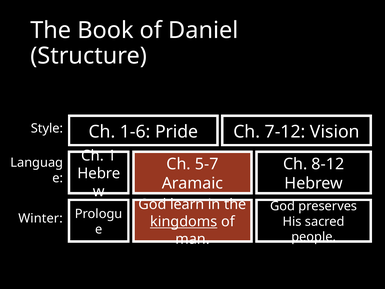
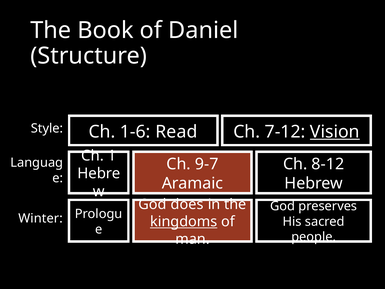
Pride: Pride -> Read
Vision underline: none -> present
5-7: 5-7 -> 9-7
learn: learn -> does
